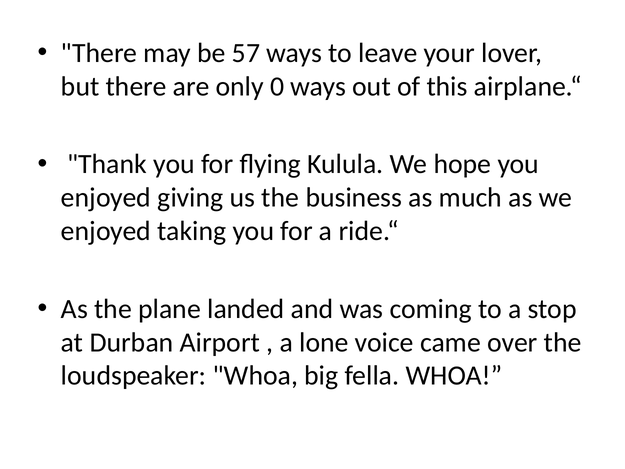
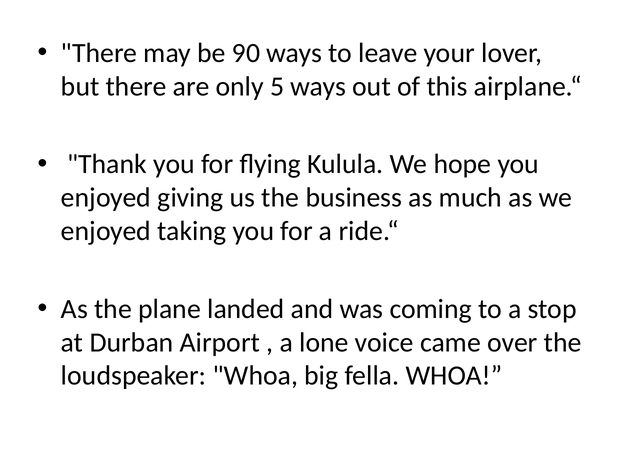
57: 57 -> 90
0: 0 -> 5
